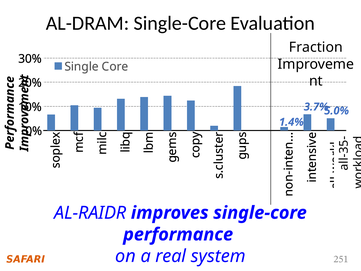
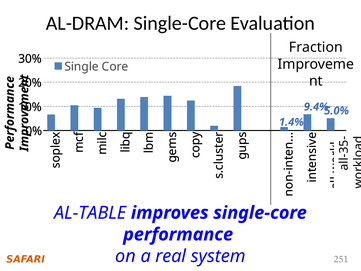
3.7%: 3.7% -> 9.4%
AL-RAIDR: AL-RAIDR -> AL-TABLE
